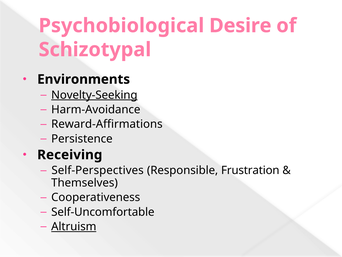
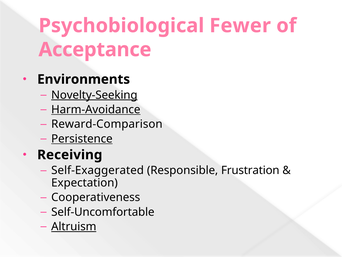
Desire: Desire -> Fewer
Schizotypal: Schizotypal -> Acceptance
Harm-Avoidance underline: none -> present
Reward-Affirmations: Reward-Affirmations -> Reward-Comparison
Persistence underline: none -> present
Self-Perspectives: Self-Perspectives -> Self-Exaggerated
Themselves: Themselves -> Expectation
